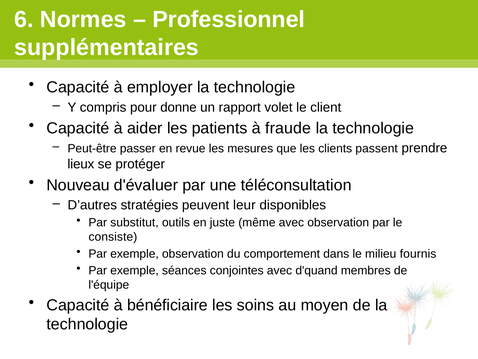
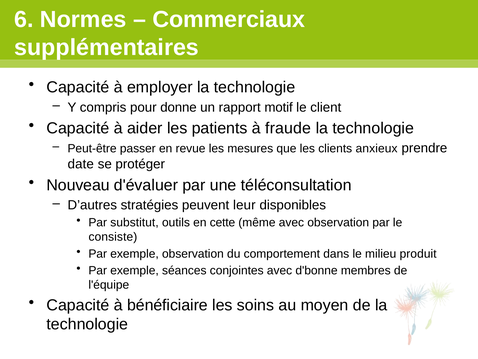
Professionnel: Professionnel -> Commerciaux
volet: volet -> motif
passent: passent -> anxieux
lieux: lieux -> date
juste: juste -> cette
fournis: fournis -> produit
d'quand: d'quand -> d'bonne
